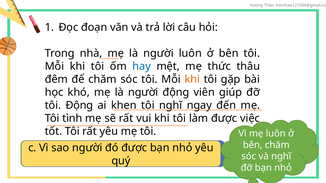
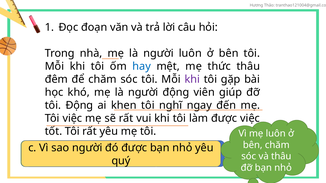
khi at (192, 79) colour: orange -> purple
Tôi tình: tình -> việc
và nghĩ: nghĩ -> thâu
